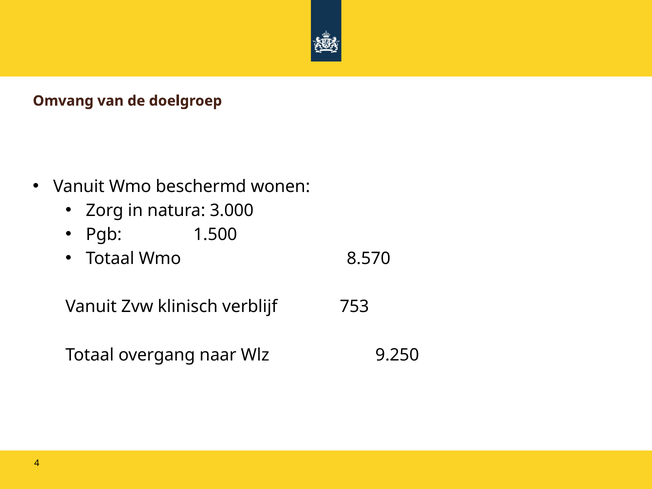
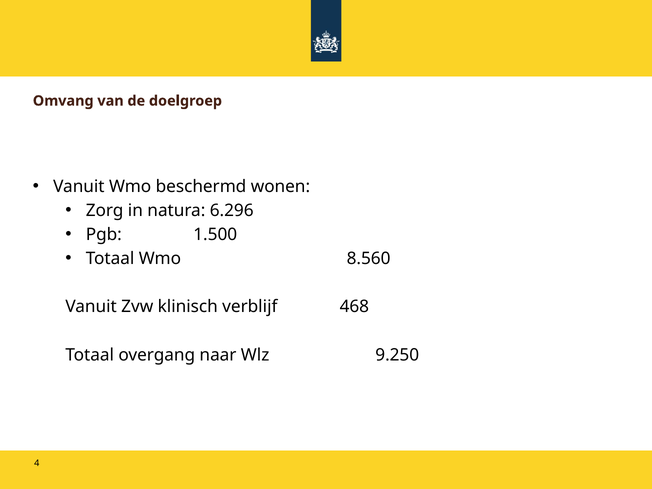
3.000: 3.000 -> 6.296
8.570: 8.570 -> 8.560
753: 753 -> 468
